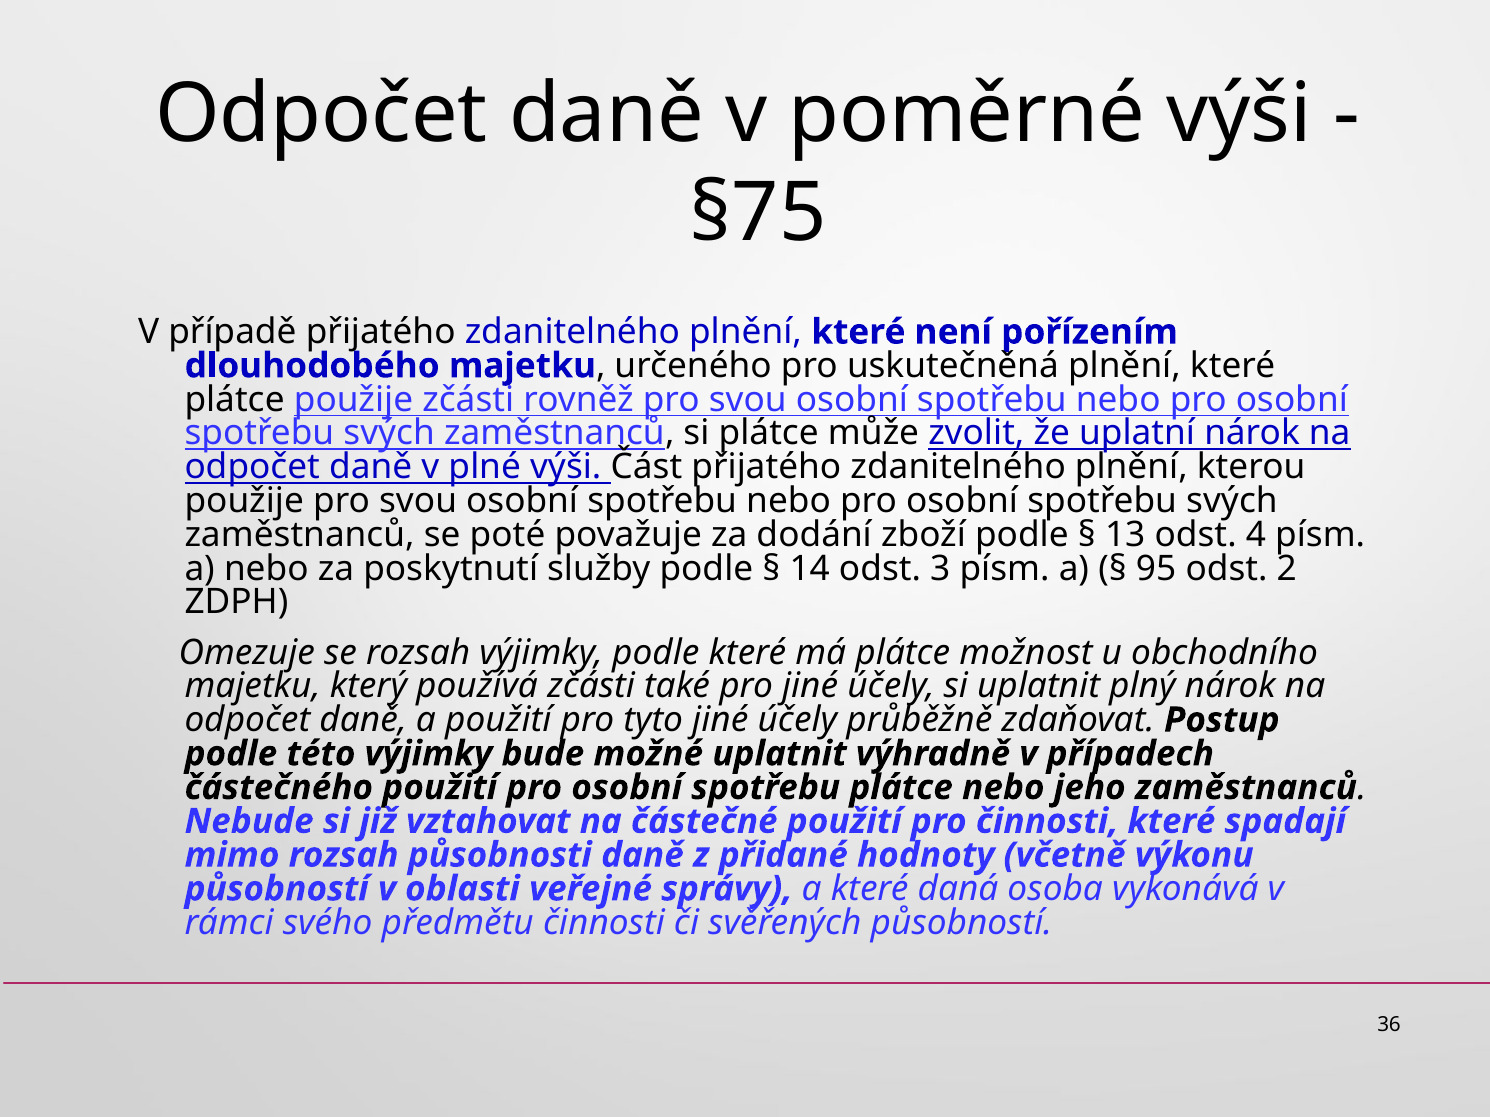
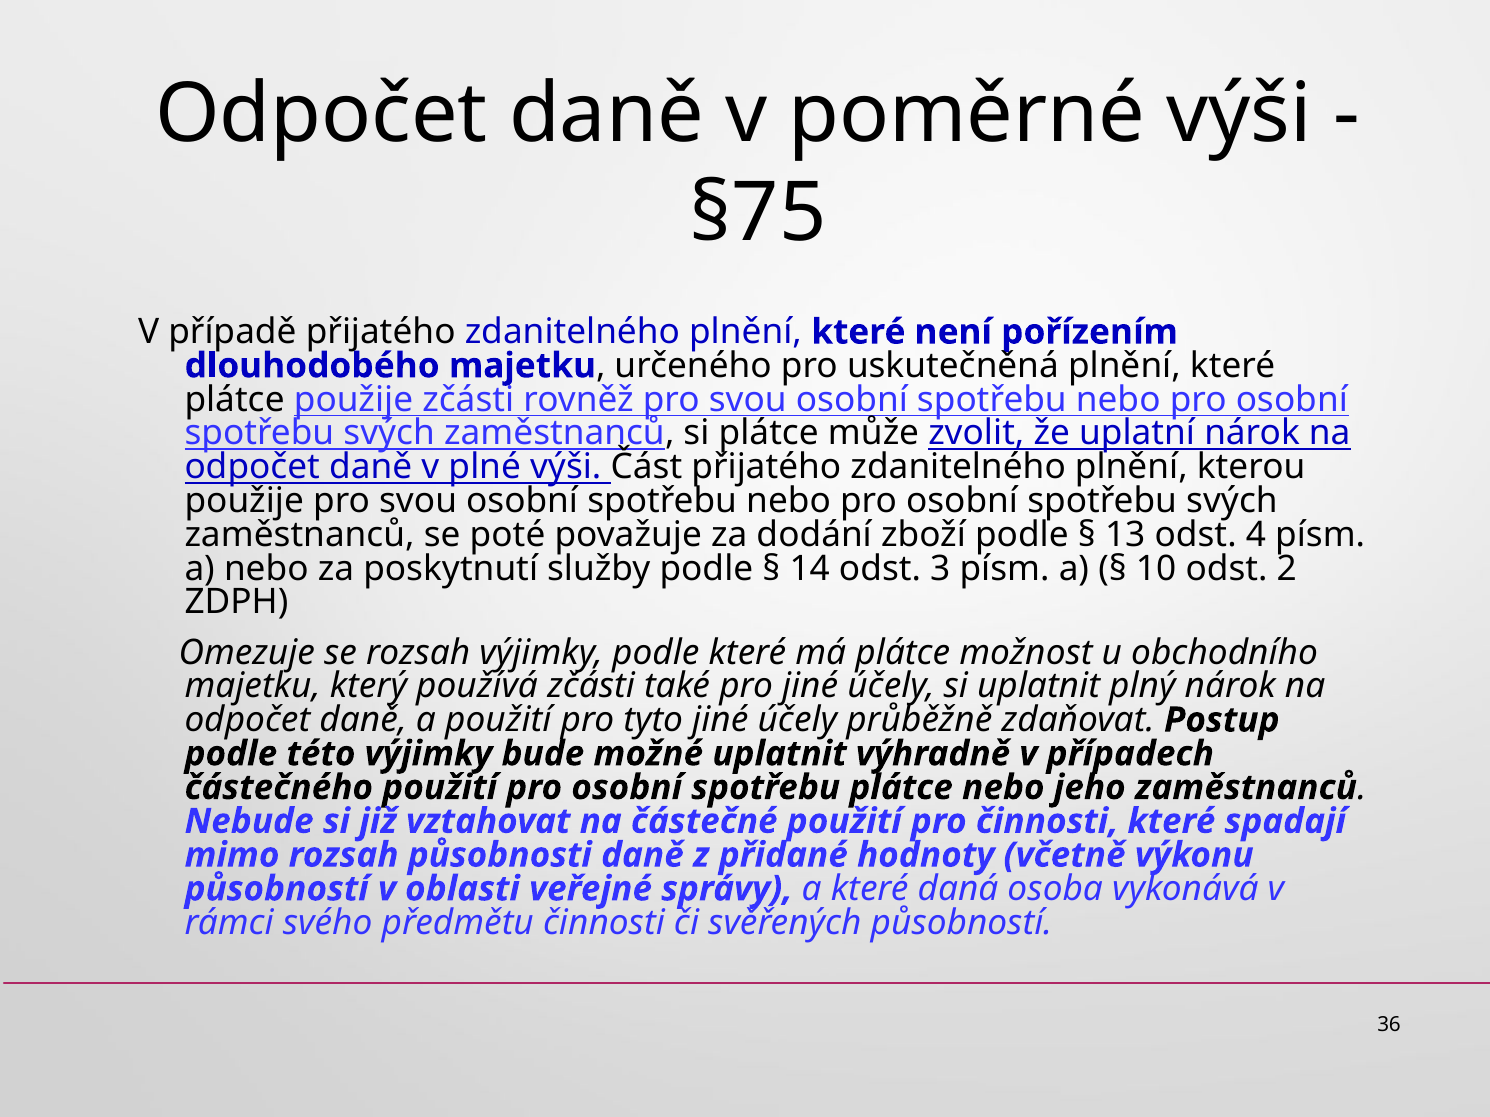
95: 95 -> 10
